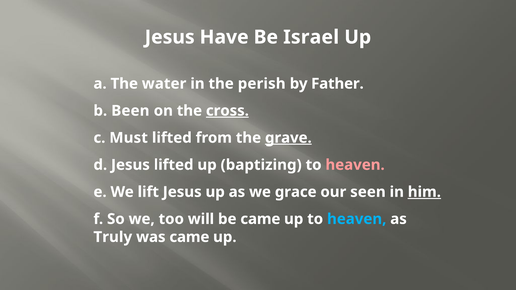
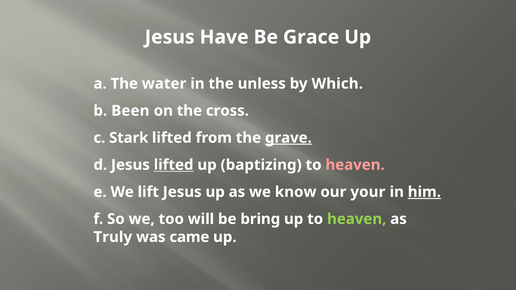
Israel: Israel -> Grace
perish: perish -> unless
Father: Father -> Which
cross underline: present -> none
Must: Must -> Stark
lifted at (174, 165) underline: none -> present
grace: grace -> know
seen: seen -> your
be came: came -> bring
heaven at (357, 219) colour: light blue -> light green
